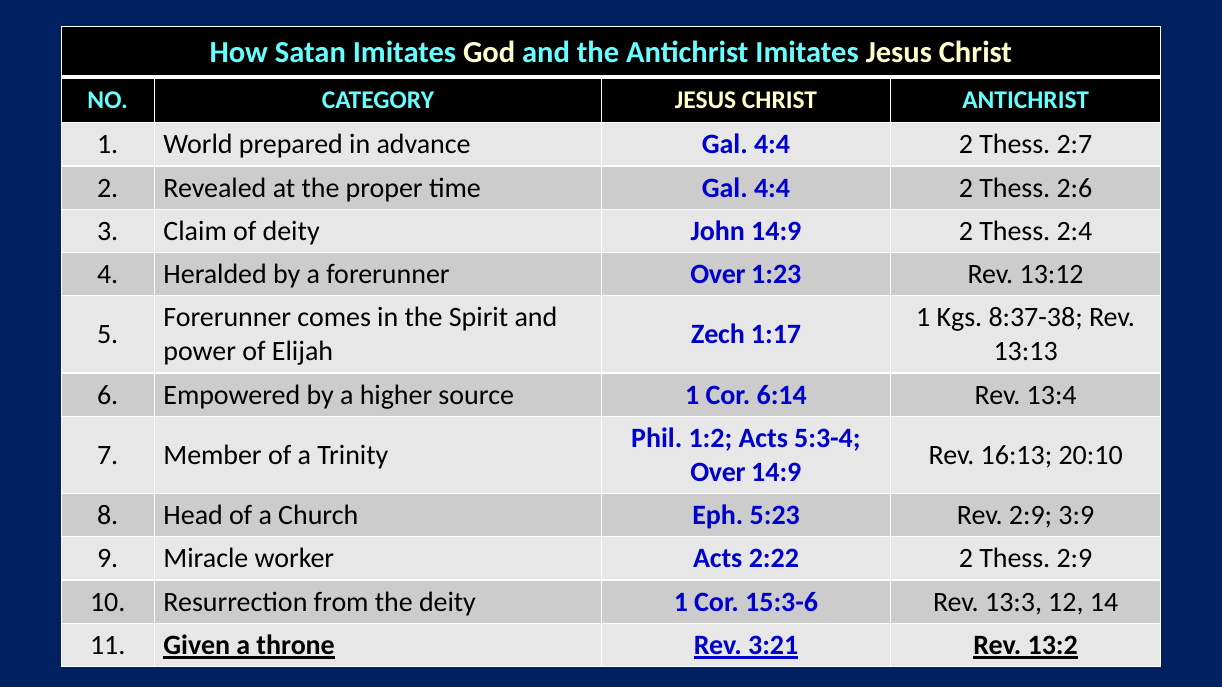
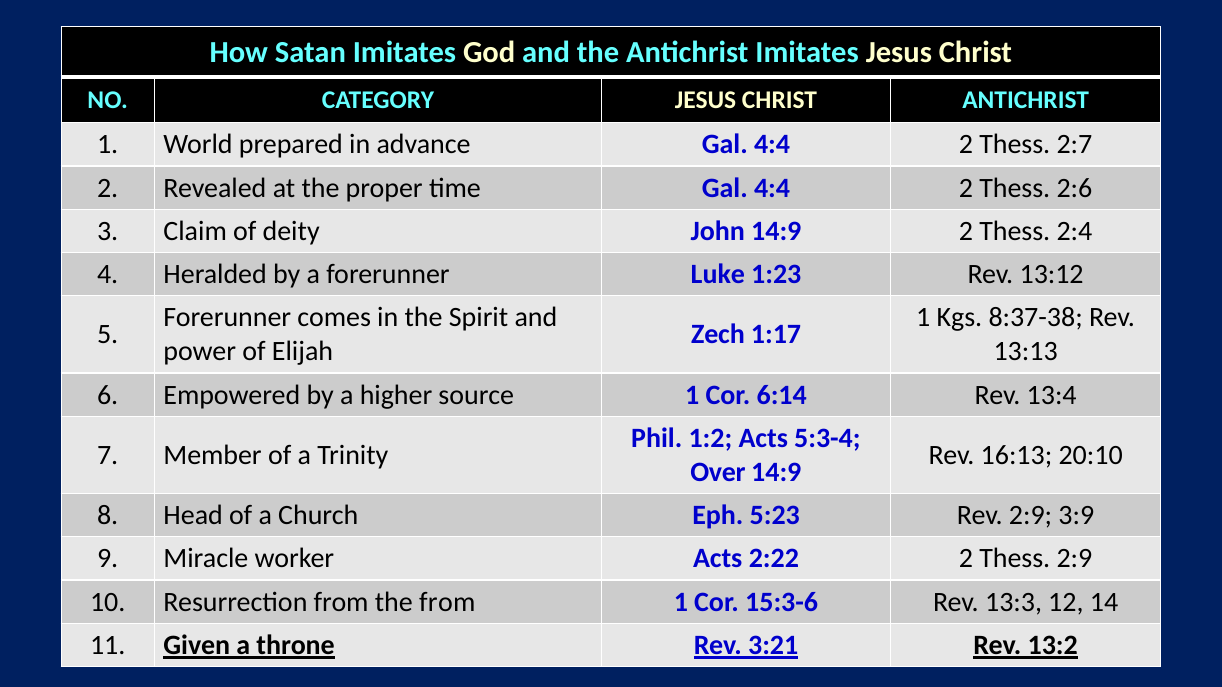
forerunner Over: Over -> Luke
the deity: deity -> from
